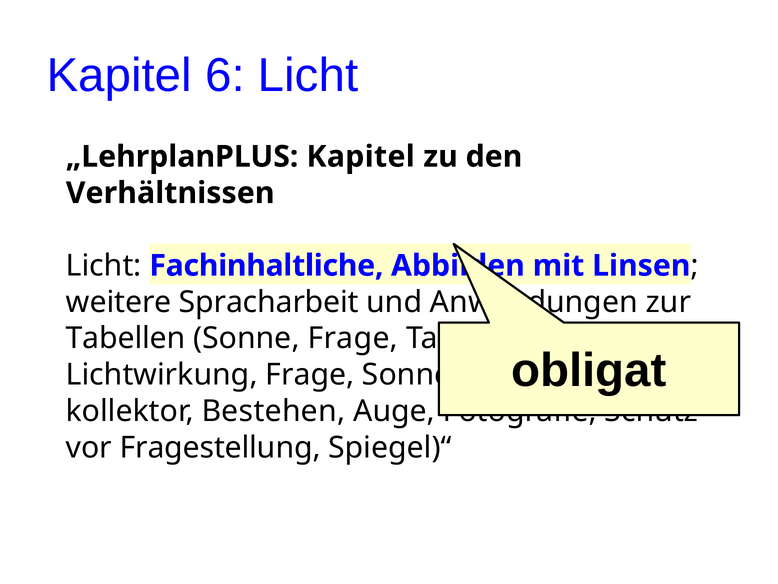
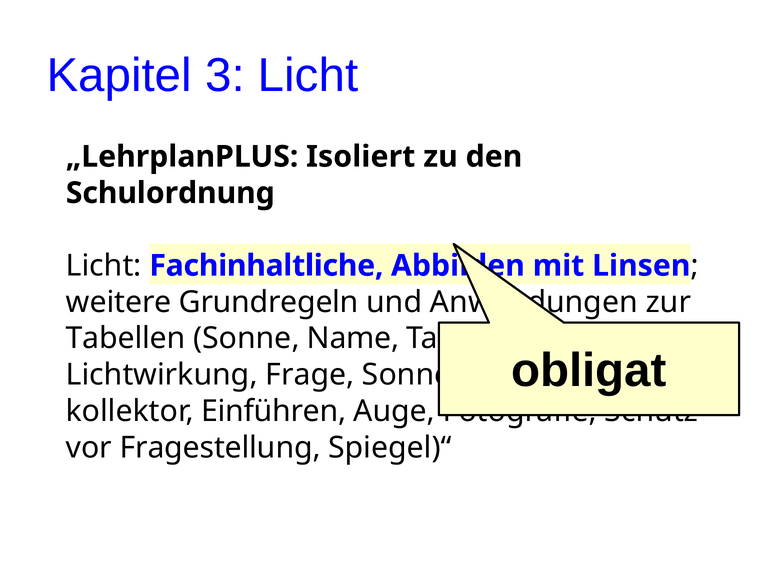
6: 6 -> 3
„LehrplanPLUS Kapitel: Kapitel -> Isoliert
Verhältnissen: Verhältnissen -> Schulordnung
Spracharbeit: Spracharbeit -> Grundregeln
Sonne Frage: Frage -> Name
Bestehen: Bestehen -> Einführen
